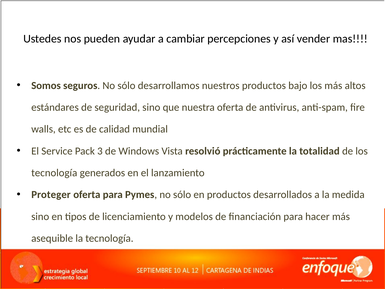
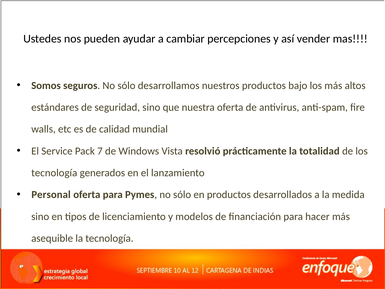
3: 3 -> 7
Proteger: Proteger -> Personal
